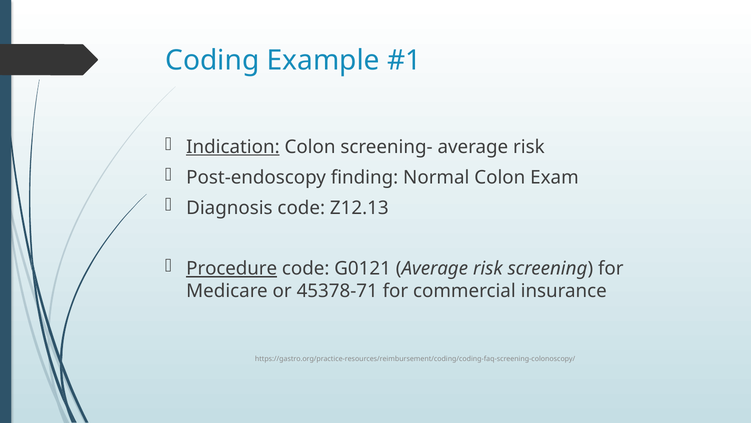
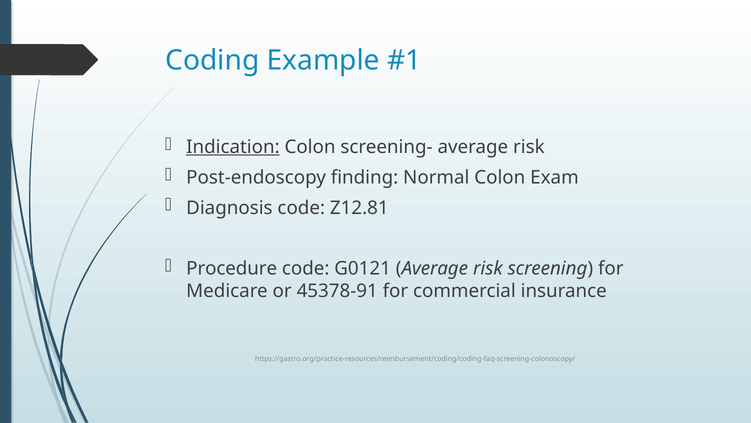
Z12.13: Z12.13 -> Z12.81
Procedure underline: present -> none
45378-71: 45378-71 -> 45378-91
